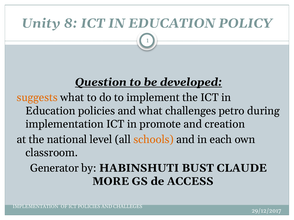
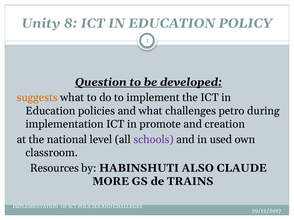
schools colour: orange -> purple
each: each -> used
Generator: Generator -> Resources
BUST: BUST -> ALSO
ACCESS: ACCESS -> TRAINS
